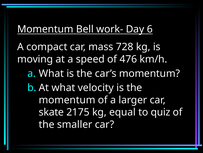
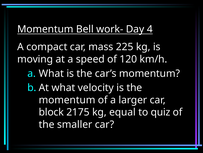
6: 6 -> 4
728: 728 -> 225
476: 476 -> 120
skate: skate -> block
